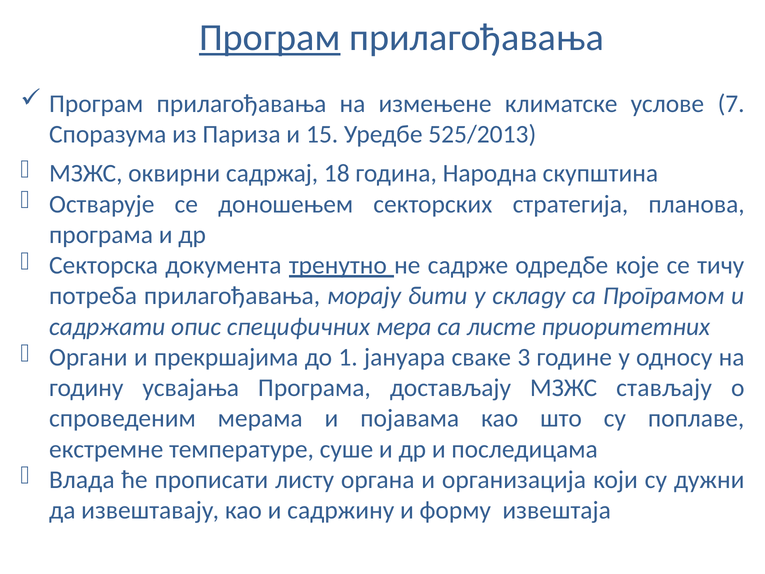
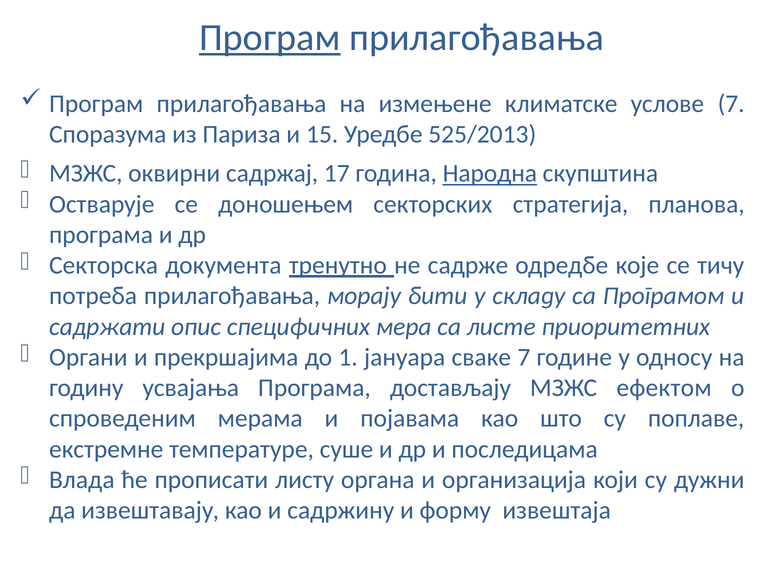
18: 18 -> 17
Народна underline: none -> present
сваке 3: 3 -> 7
стављају: стављају -> ефектом
